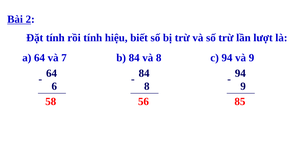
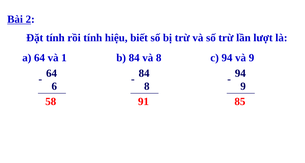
7: 7 -> 1
56: 56 -> 91
